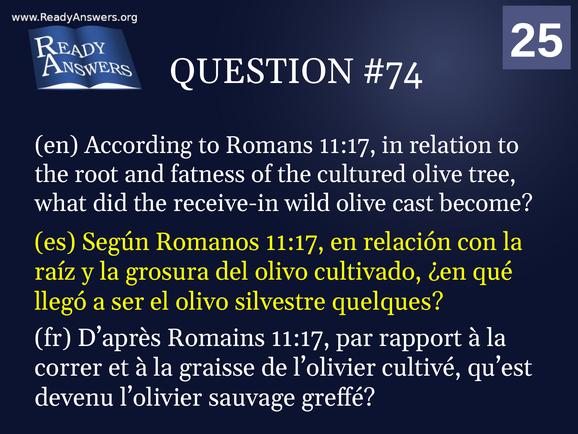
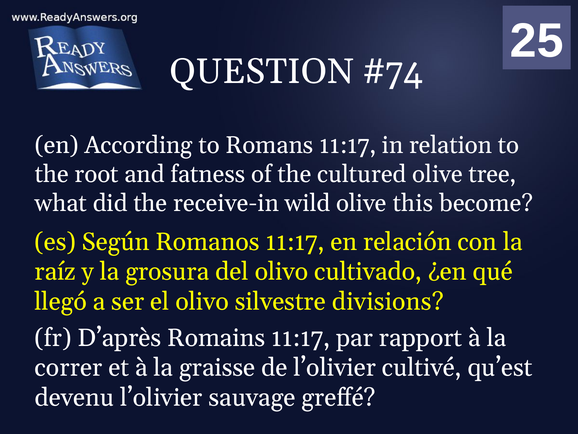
cast: cast -> this
quelques: quelques -> divisions
